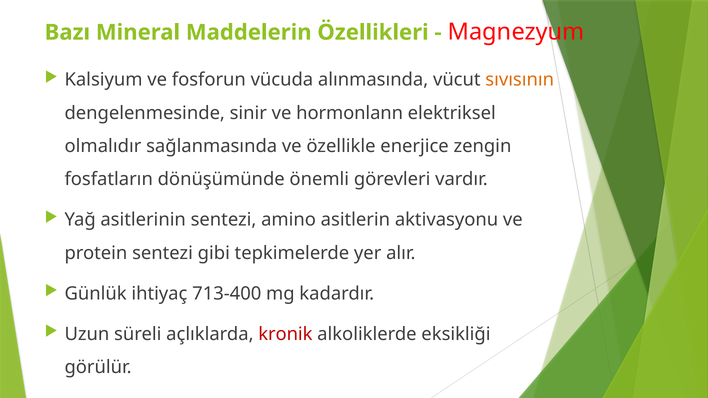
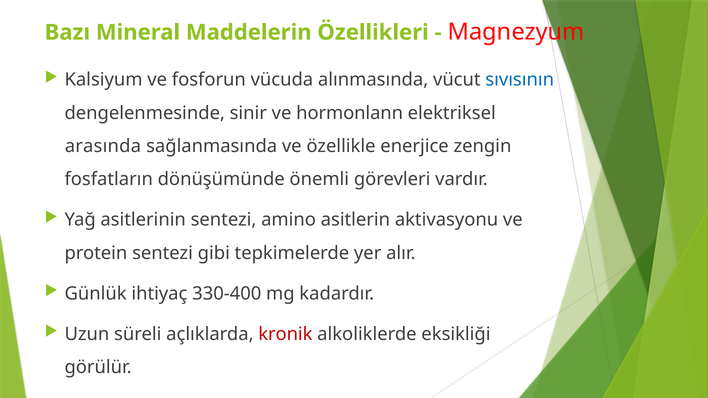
sıvısının colour: orange -> blue
olmalıdır: olmalıdır -> arasında
713-400: 713-400 -> 330-400
